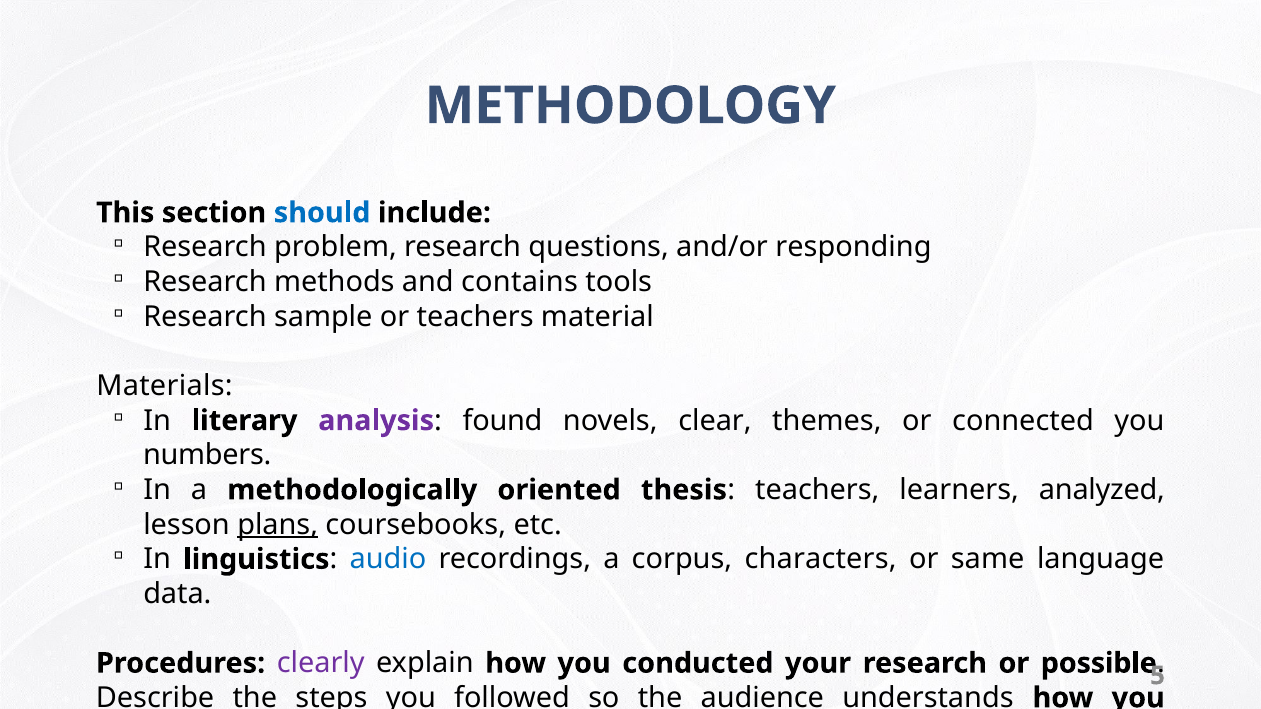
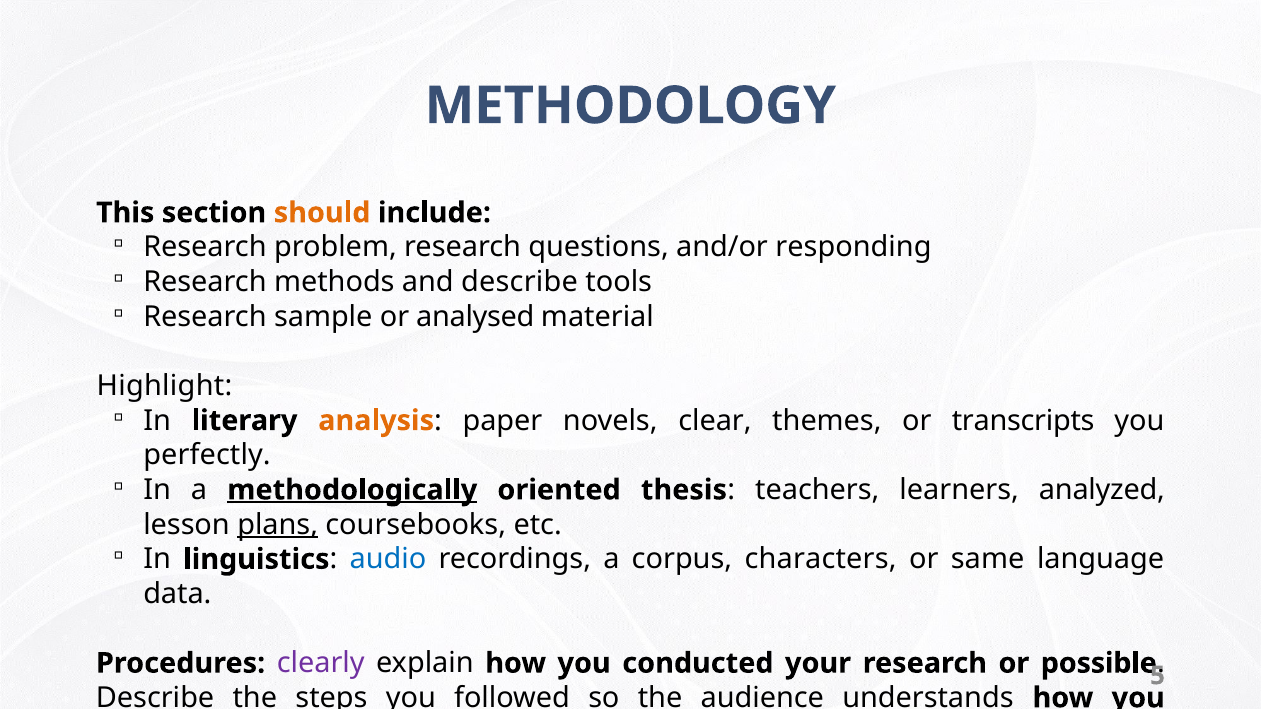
should colour: blue -> orange
and contains: contains -> describe
or teachers: teachers -> analysed
Materials: Materials -> Highlight
analysis colour: purple -> orange
found: found -> paper
connected: connected -> transcripts
numbers: numbers -> perfectly
methodologically underline: none -> present
